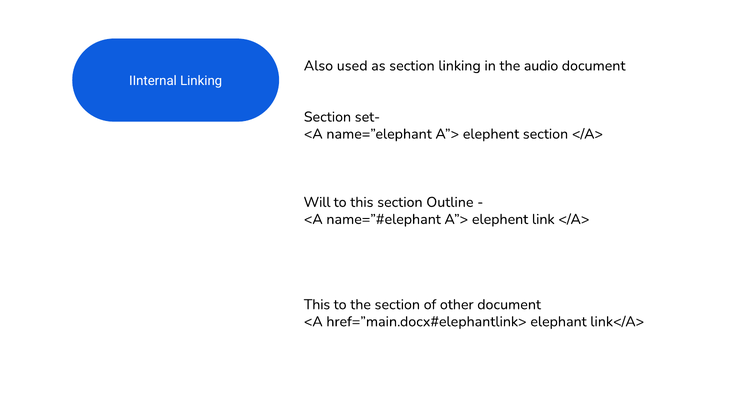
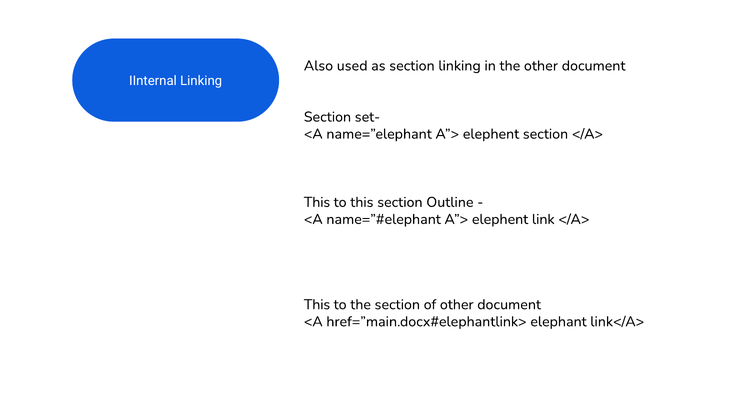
the audio: audio -> other
Will at (317, 202): Will -> This
